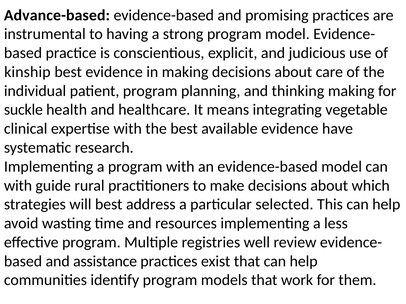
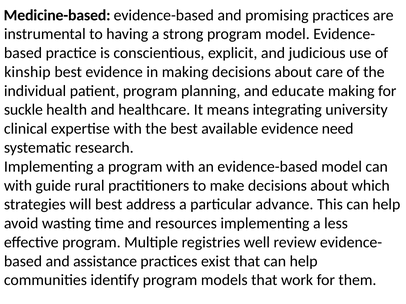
Advance-based: Advance-based -> Medicine-based
thinking: thinking -> educate
vegetable: vegetable -> university
have: have -> need
selected: selected -> advance
